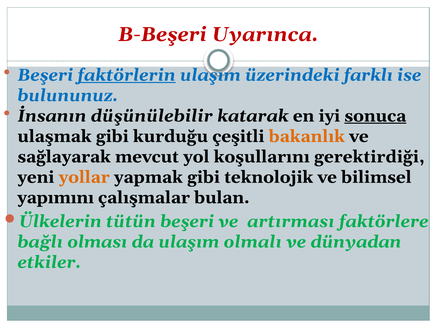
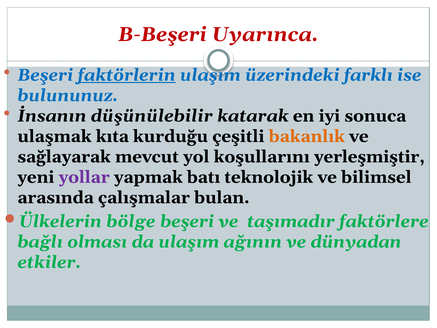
sonuca underline: present -> none
ulaşmak gibi: gibi -> kıta
gerektirdiği: gerektirdiği -> yerleşmiştir
yollar colour: orange -> purple
yapmak gibi: gibi -> batı
yapımını: yapımını -> arasında
tütün: tütün -> bölge
artırması: artırması -> taşımadır
olmalı: olmalı -> ağının
